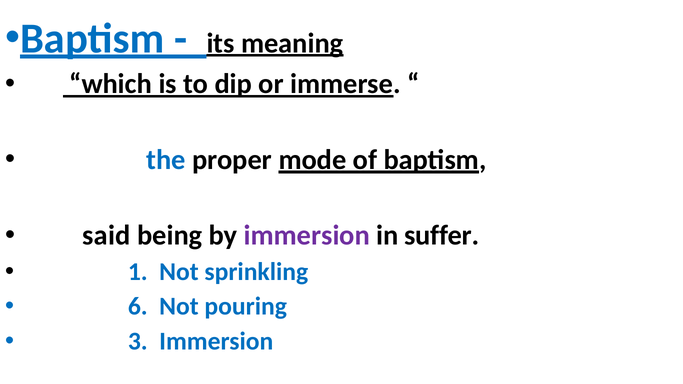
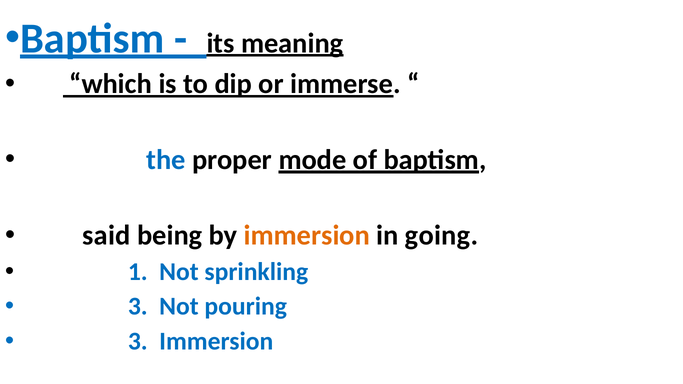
immersion at (307, 235) colour: purple -> orange
suffer: suffer -> going
6 at (138, 307): 6 -> 3
